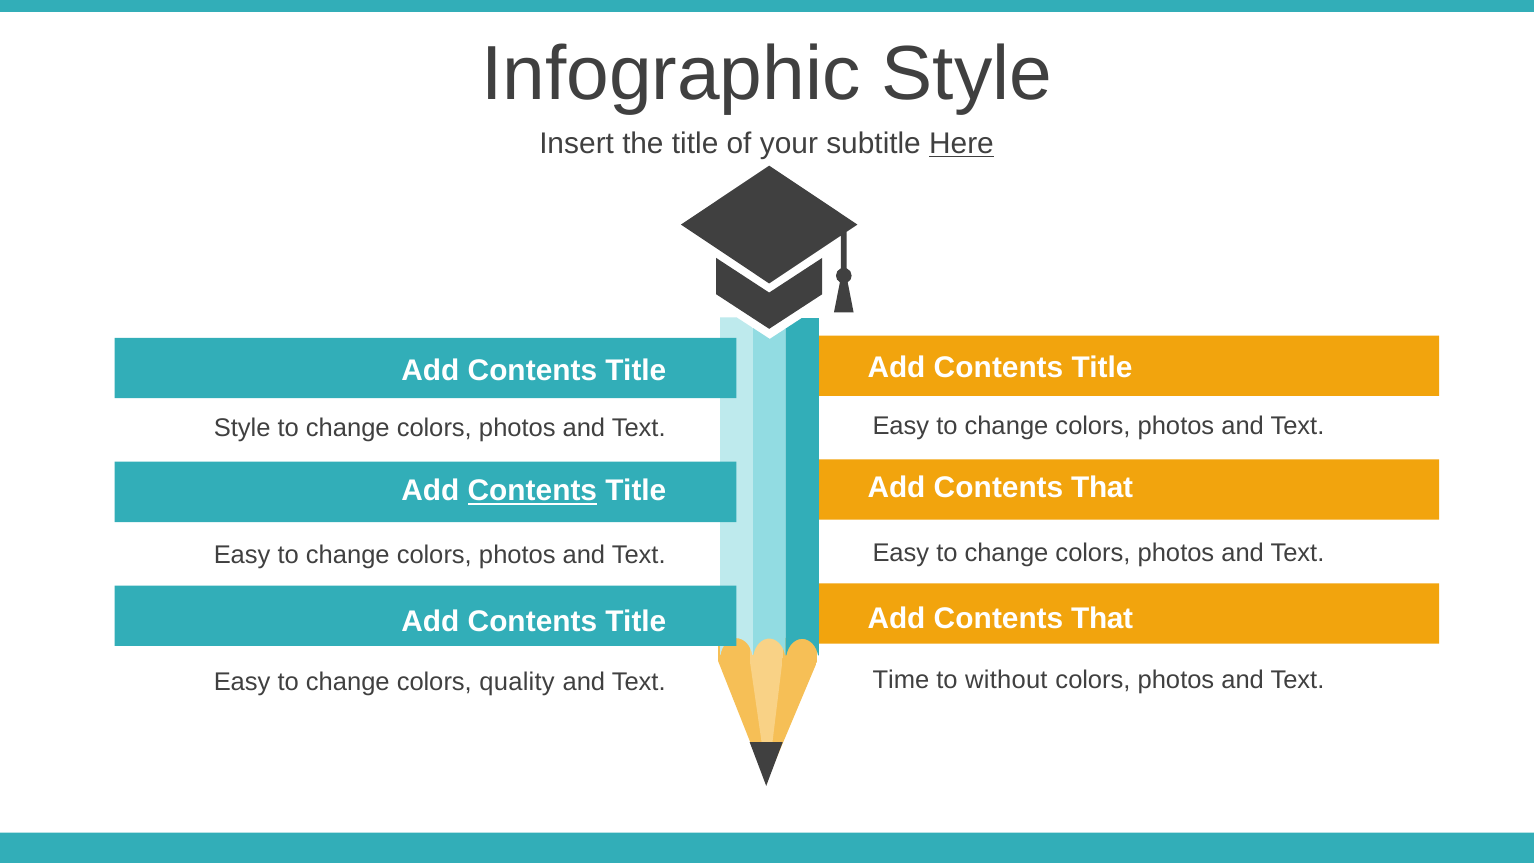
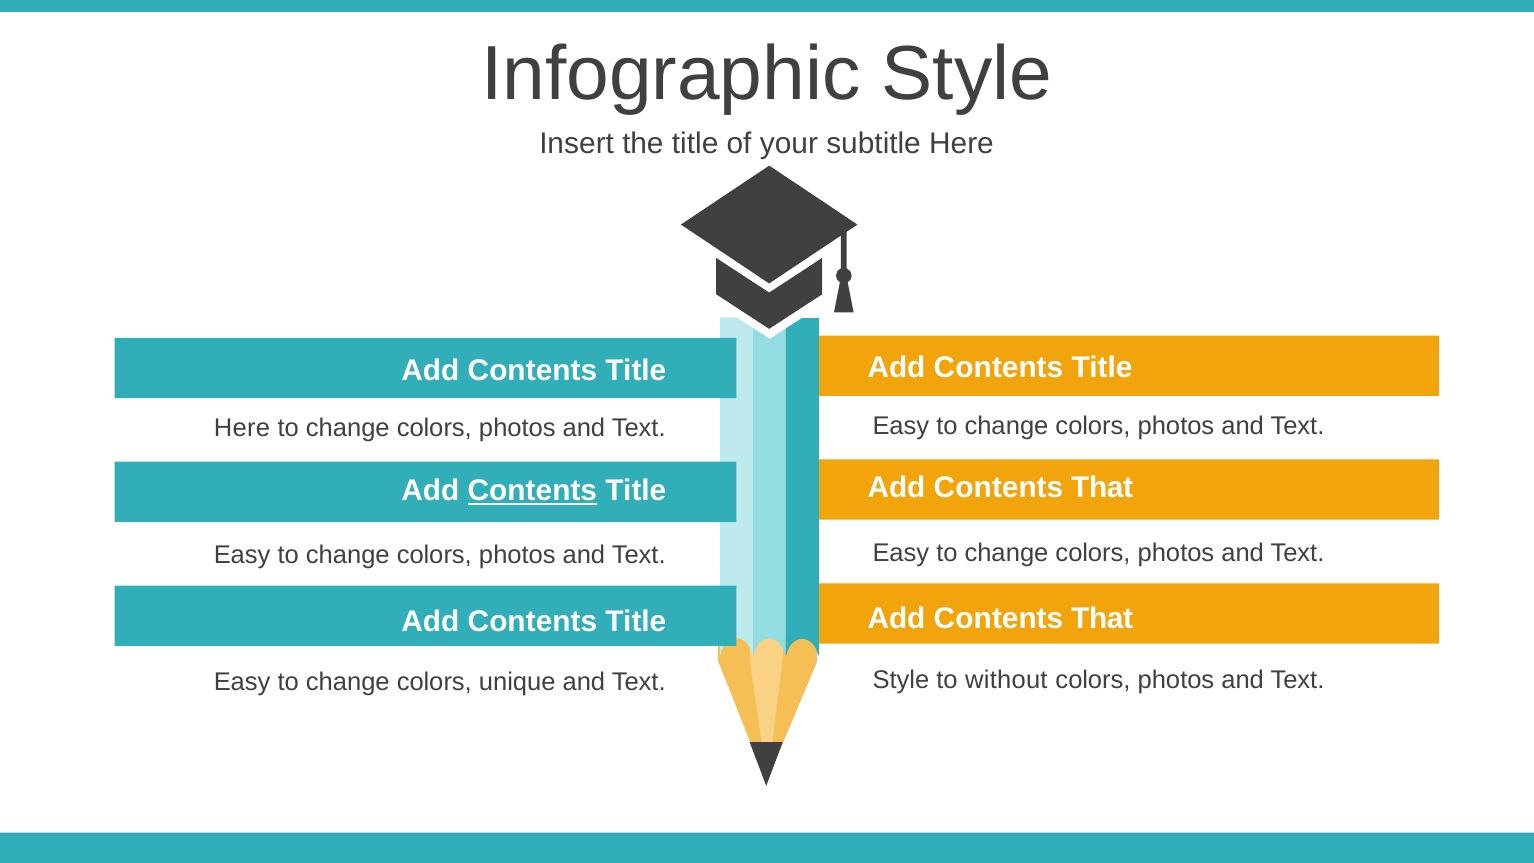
Here at (962, 144) underline: present -> none
Style at (242, 429): Style -> Here
Time at (901, 680): Time -> Style
quality: quality -> unique
